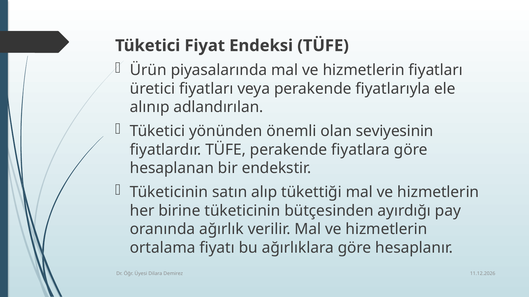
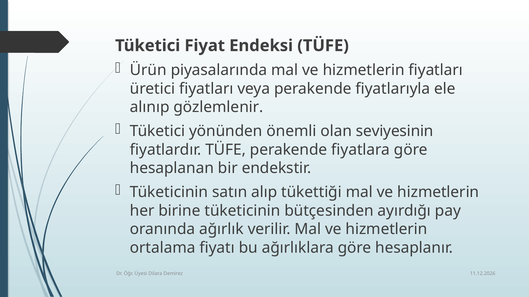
adlandırılan: adlandırılan -> gözlemlenir
